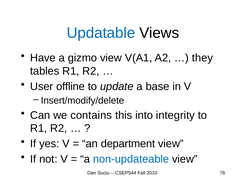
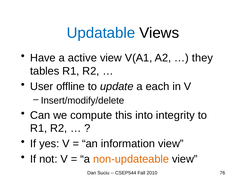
gizmo: gizmo -> active
base: base -> each
contains: contains -> compute
department: department -> information
non-updateable colour: blue -> orange
